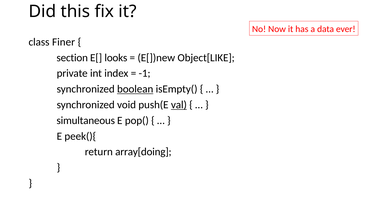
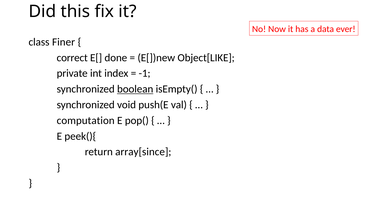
section: section -> correct
looks: looks -> done
val underline: present -> none
simultaneous: simultaneous -> computation
array[doing: array[doing -> array[since
